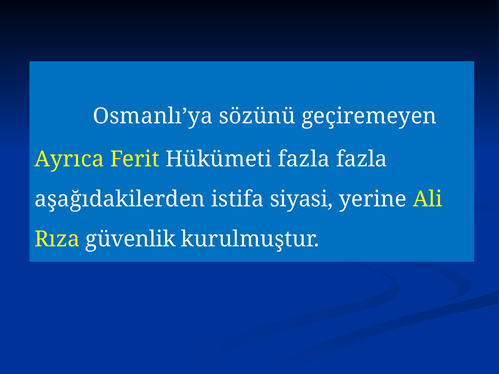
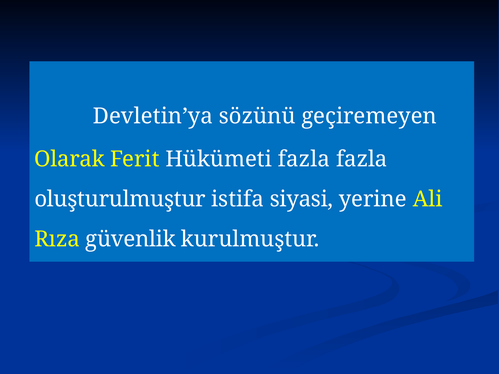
Osmanlı’ya: Osmanlı’ya -> Devletin’ya
Ayrıca: Ayrıca -> Olarak
aşağıdakilerden: aşağıdakilerden -> oluşturulmuştur
